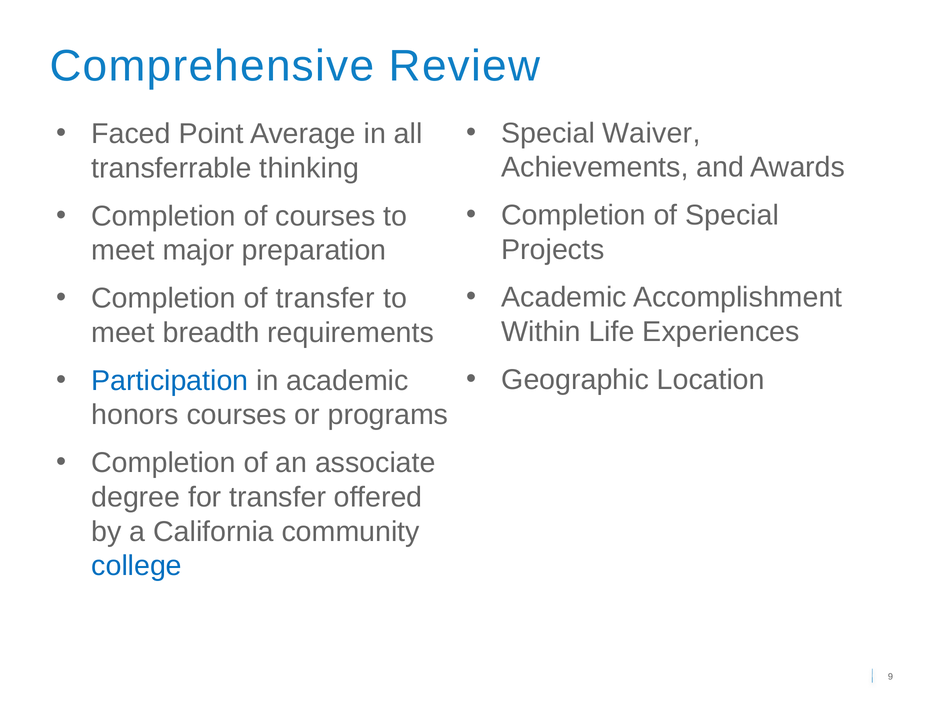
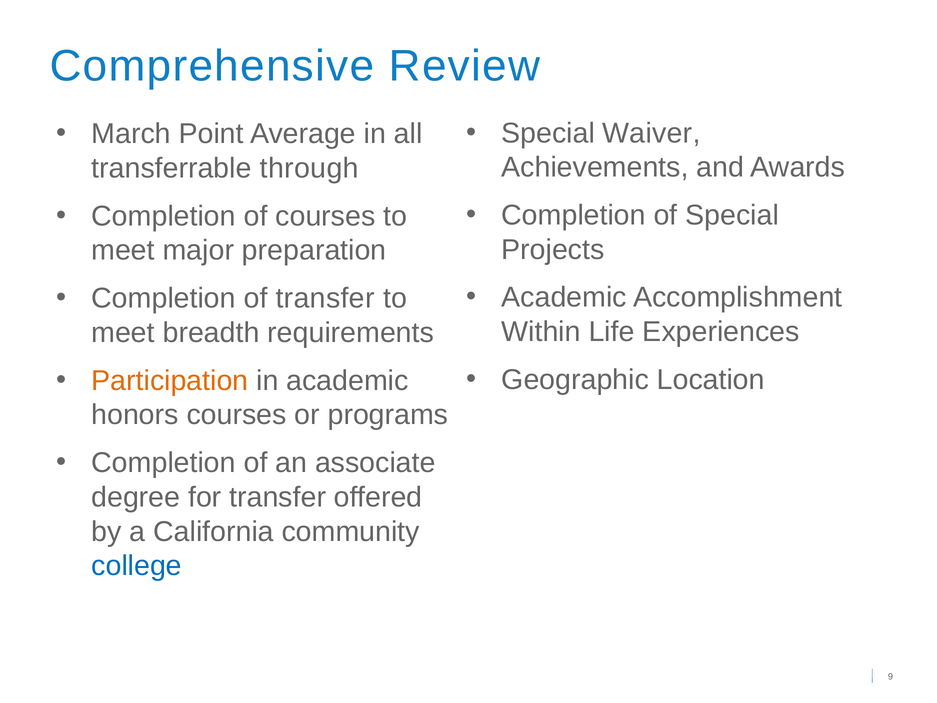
Faced: Faced -> March
thinking: thinking -> through
Participation colour: blue -> orange
